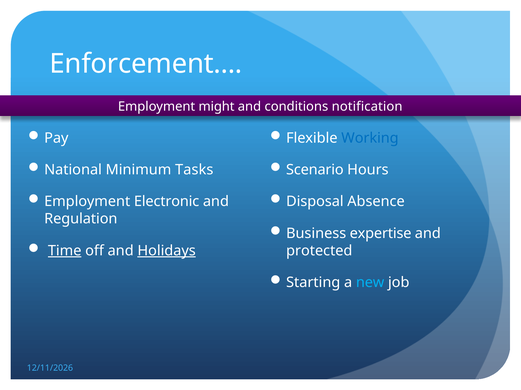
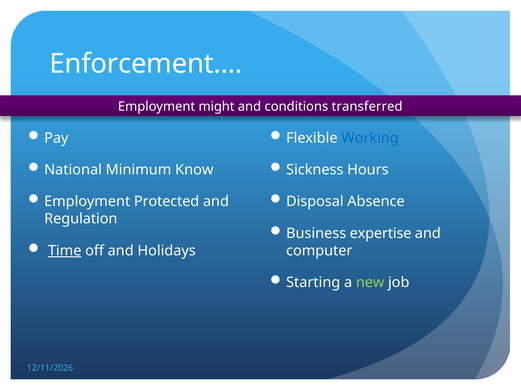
notification: notification -> transferred
Tasks: Tasks -> Know
Scenario: Scenario -> Sickness
Electronic: Electronic -> Protected
Holidays underline: present -> none
protected: protected -> computer
new colour: light blue -> light green
